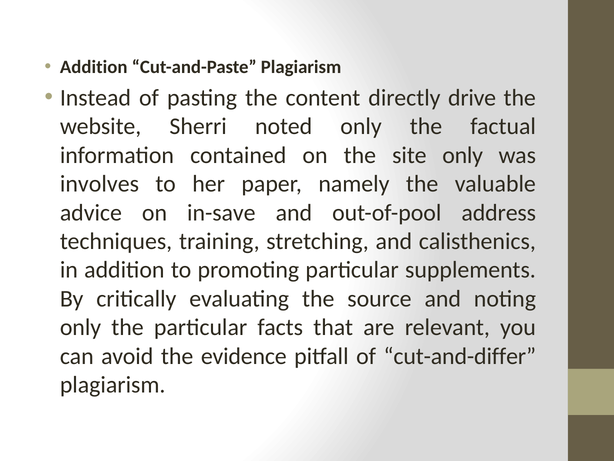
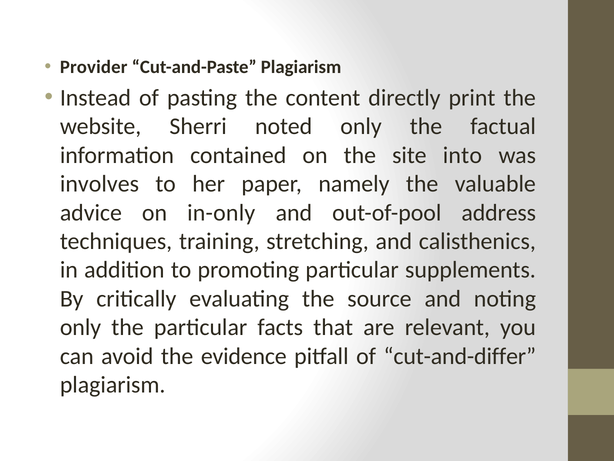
Addition at (94, 67): Addition -> Provider
drive: drive -> print
site only: only -> into
in-save: in-save -> in-only
